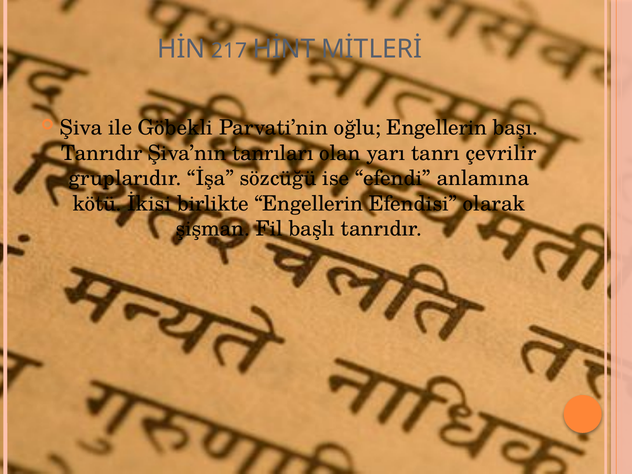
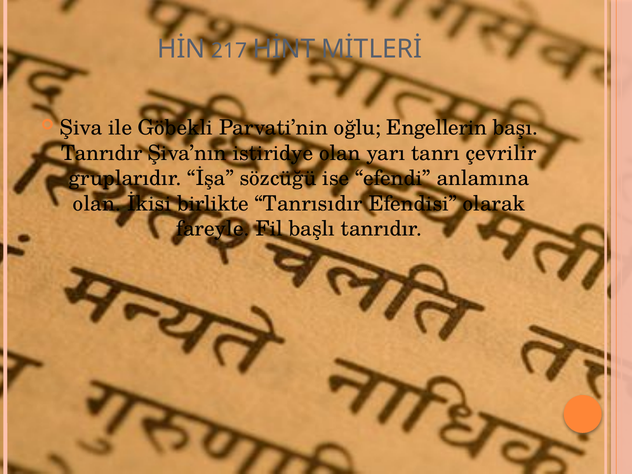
tanrıları: tanrıları -> istiridye
kötü at (97, 204): kötü -> olan
birlikte Engellerin: Engellerin -> Tanrısıdır
şişman: şişman -> fareyle
